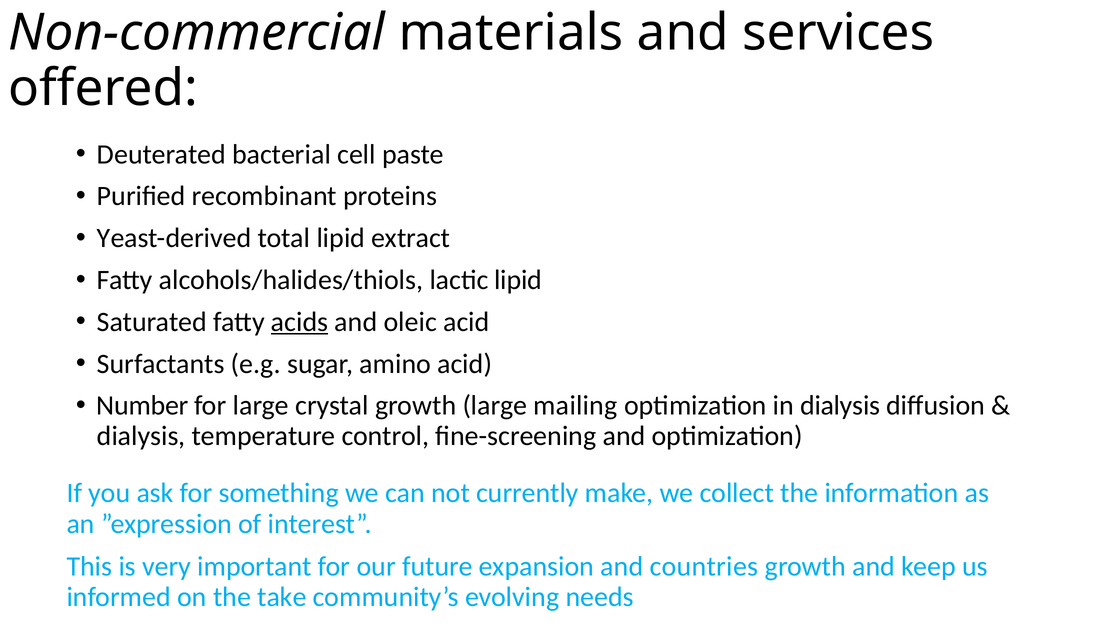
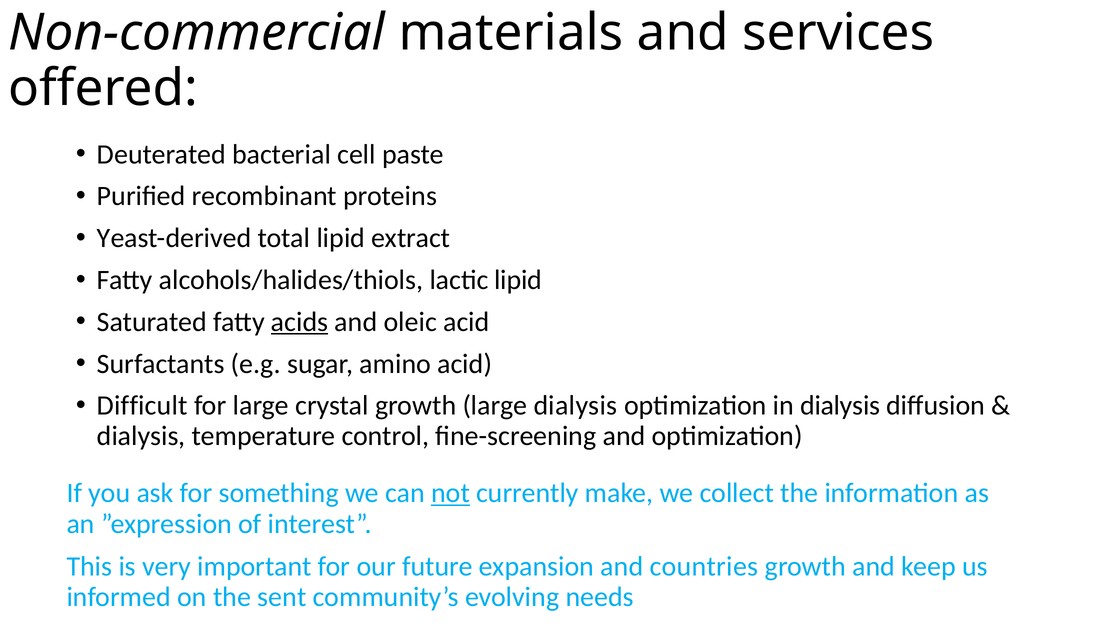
Number: Number -> Difficult
large mailing: mailing -> dialysis
not underline: none -> present
take: take -> sent
